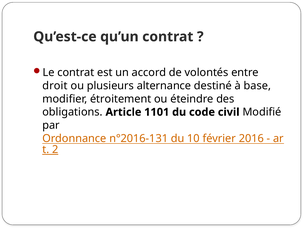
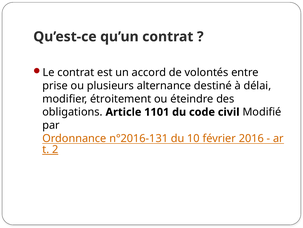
droit: droit -> prise
base: base -> délai
